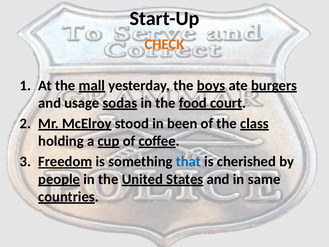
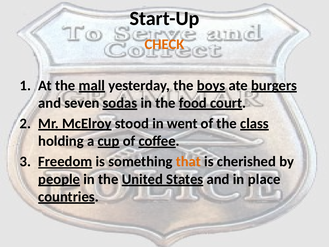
usage: usage -> seven
been: been -> went
that colour: blue -> orange
same: same -> place
